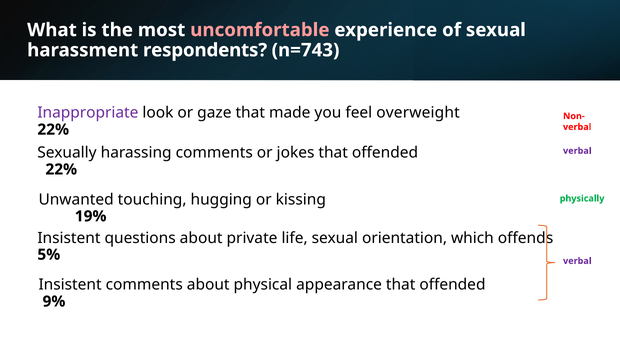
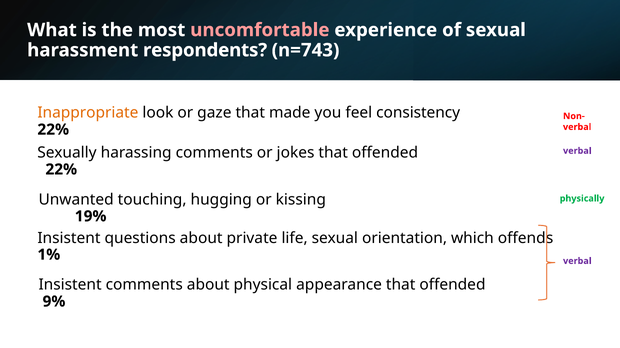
Inappropriate colour: purple -> orange
overweight: overweight -> consistency
5%: 5% -> 1%
